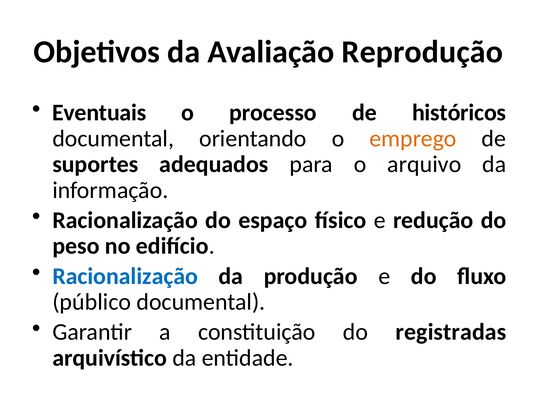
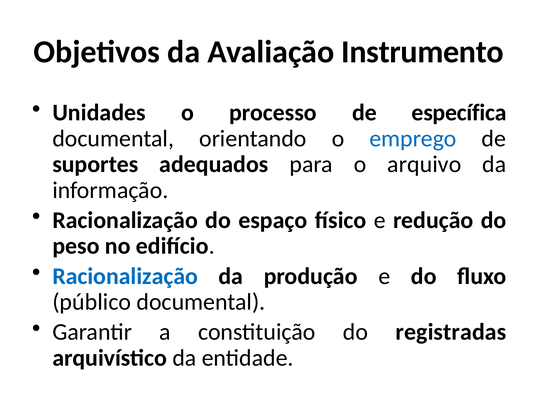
Reprodução: Reprodução -> Instrumento
Eventuais: Eventuais -> Unidades
históricos: históricos -> específica
emprego colour: orange -> blue
